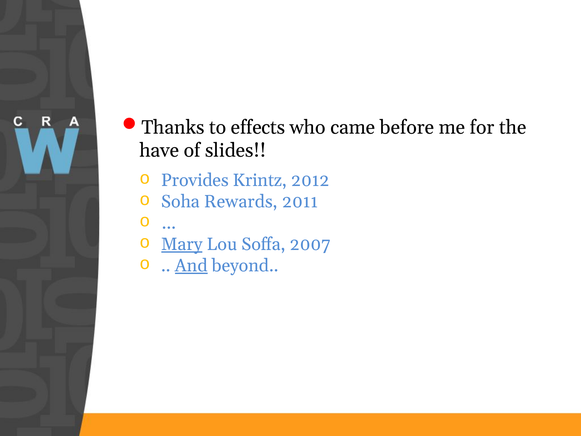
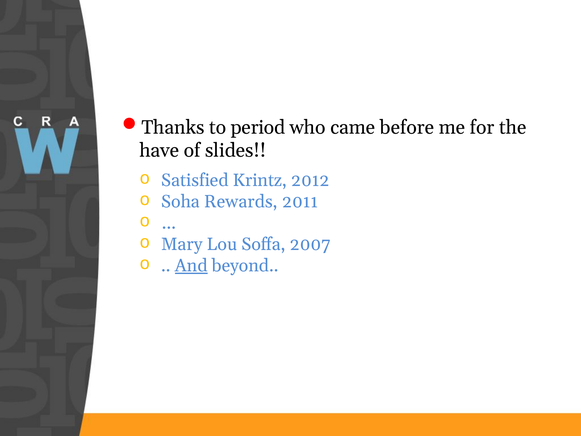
effects: effects -> period
Provides: Provides -> Satisfied
Mary underline: present -> none
